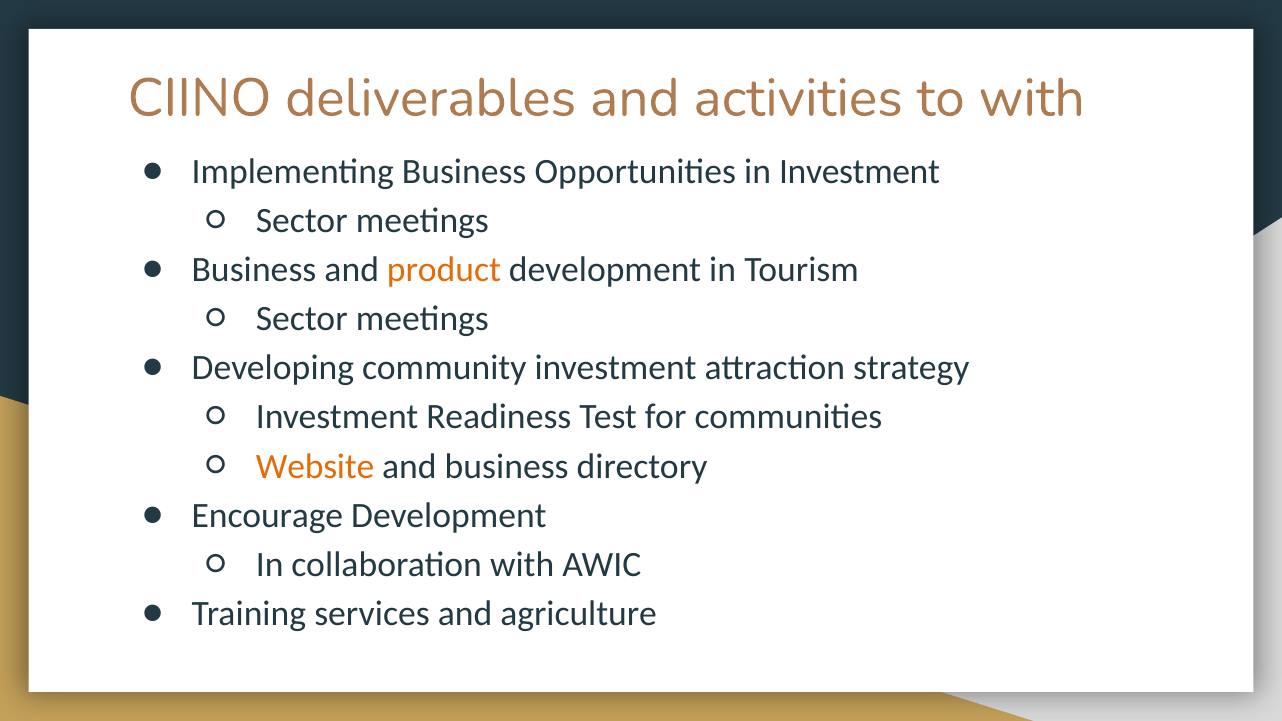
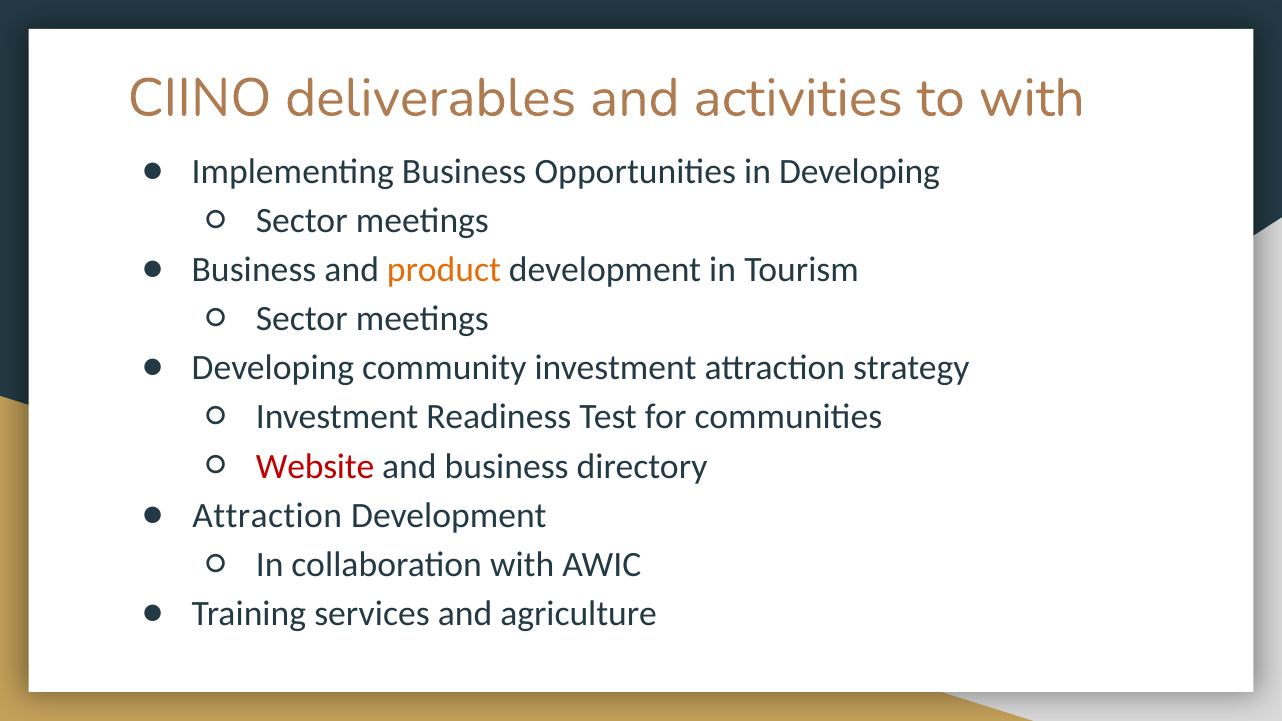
in Investment: Investment -> Developing
Website colour: orange -> red
Encourage at (267, 516): Encourage -> Attraction
